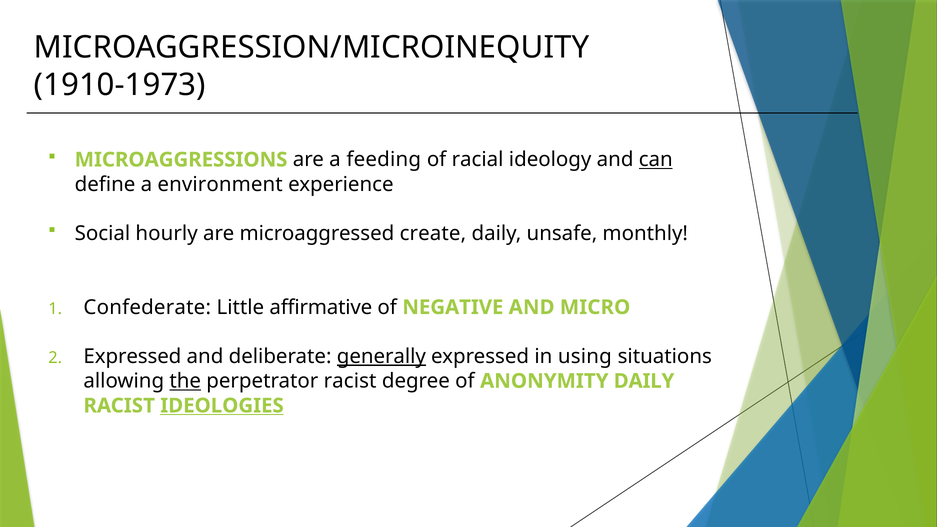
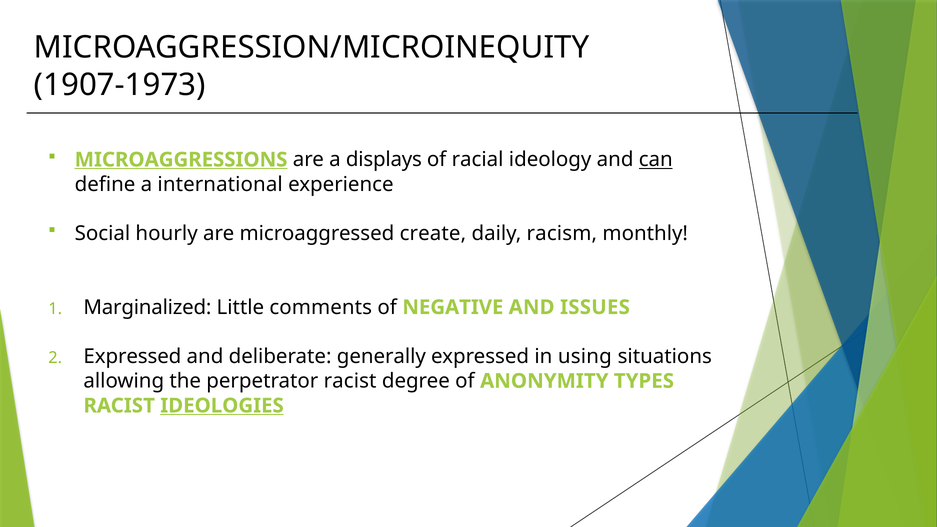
1910-1973: 1910-1973 -> 1907-1973
MICROAGGRESSIONS underline: none -> present
feeding: feeding -> displays
environment: environment -> international
unsafe: unsafe -> racism
Confederate: Confederate -> Marginalized
affirmative: affirmative -> comments
MICRO: MICRO -> ISSUES
generally underline: present -> none
the underline: present -> none
ANONYMITY DAILY: DAILY -> TYPES
